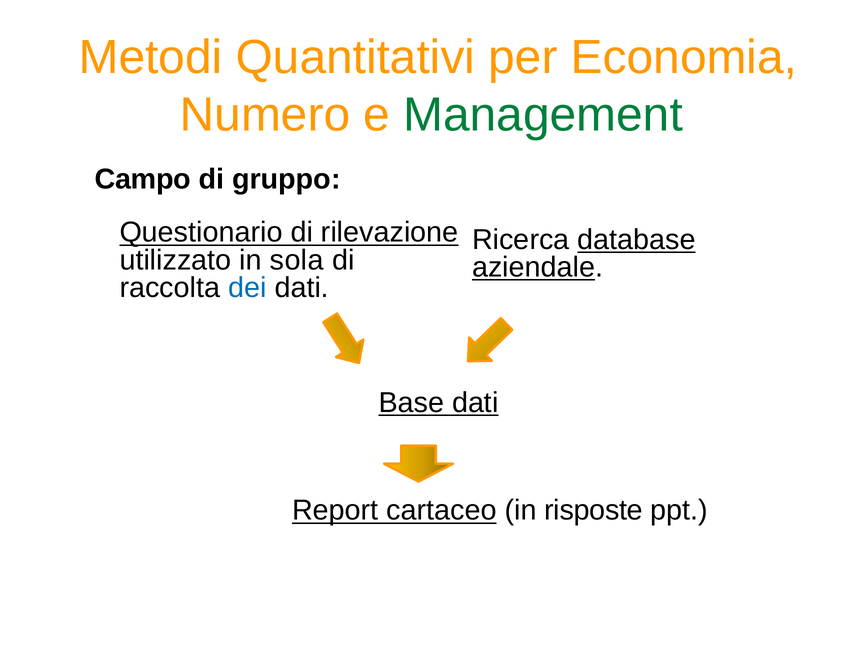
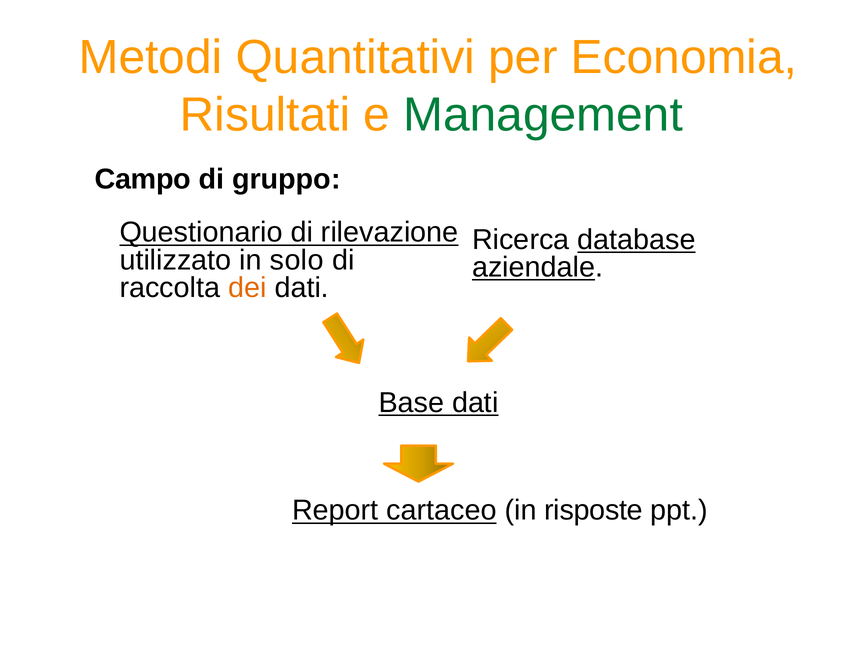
Numero: Numero -> Risultati
sola: sola -> solo
dei colour: blue -> orange
